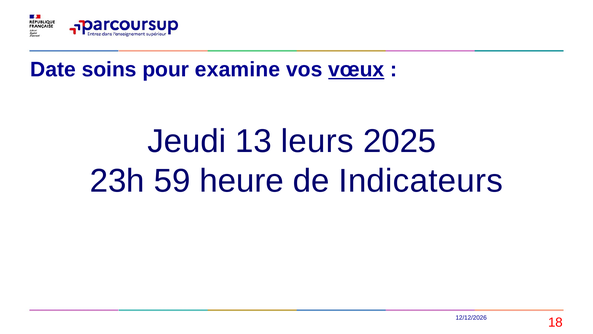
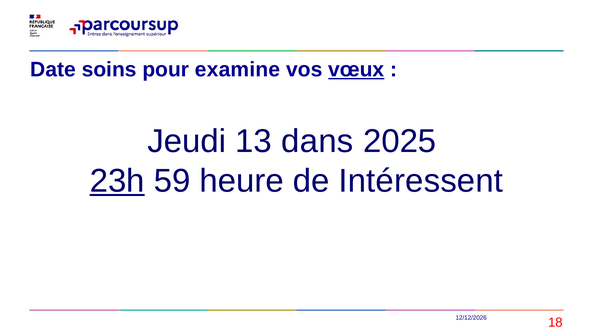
leurs: leurs -> dans
23h underline: none -> present
Indicateurs: Indicateurs -> Intéressent
